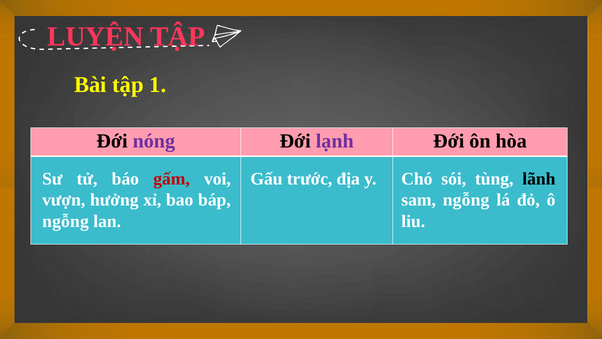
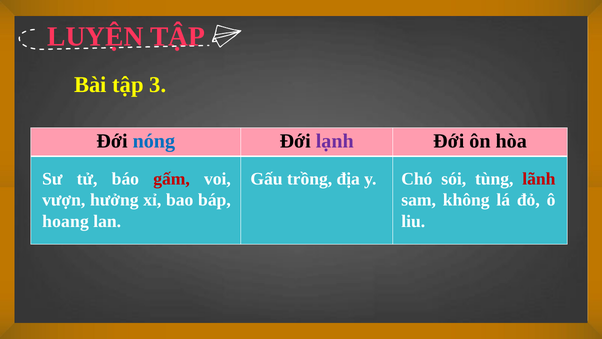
1: 1 -> 3
nóng colour: purple -> blue
trước: trước -> trồng
lãnh colour: black -> red
sam ngỗng: ngỗng -> không
ngỗng at (65, 221): ngỗng -> hoang
